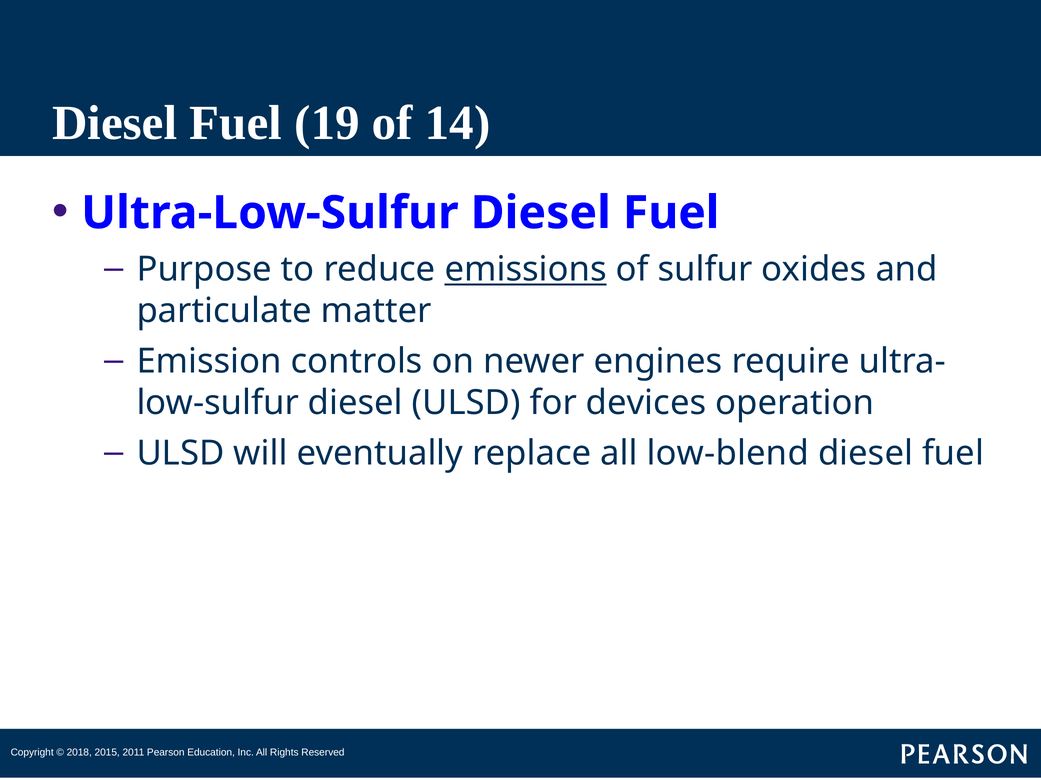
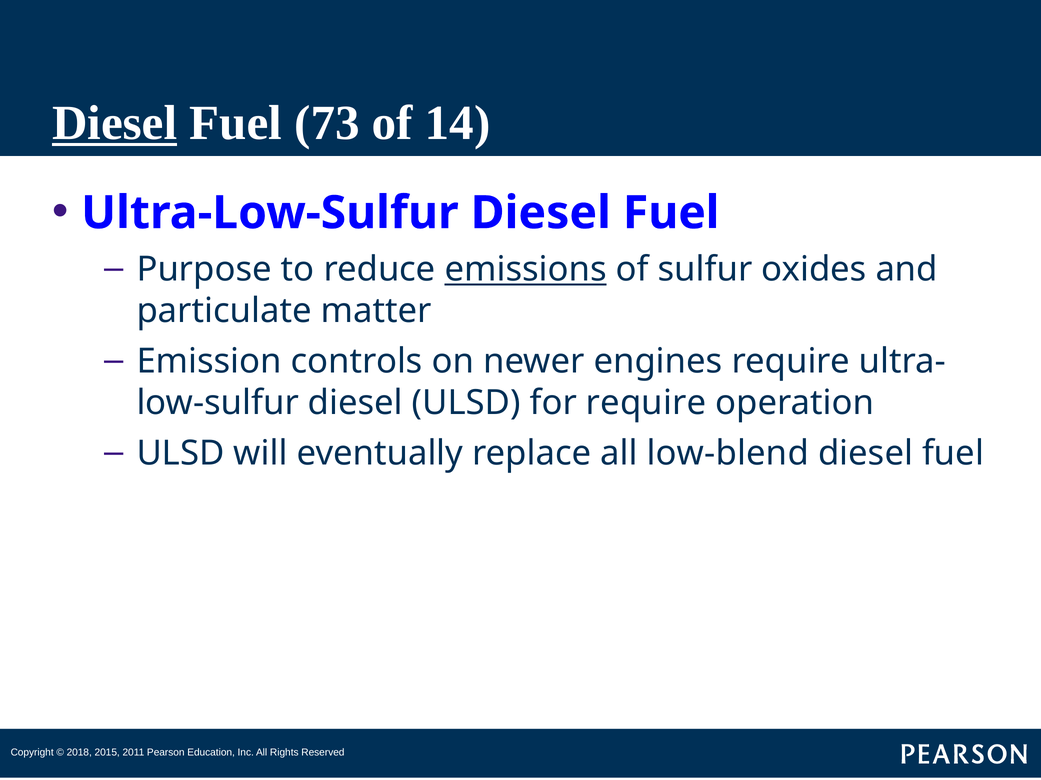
Diesel at (115, 123) underline: none -> present
19: 19 -> 73
for devices: devices -> require
